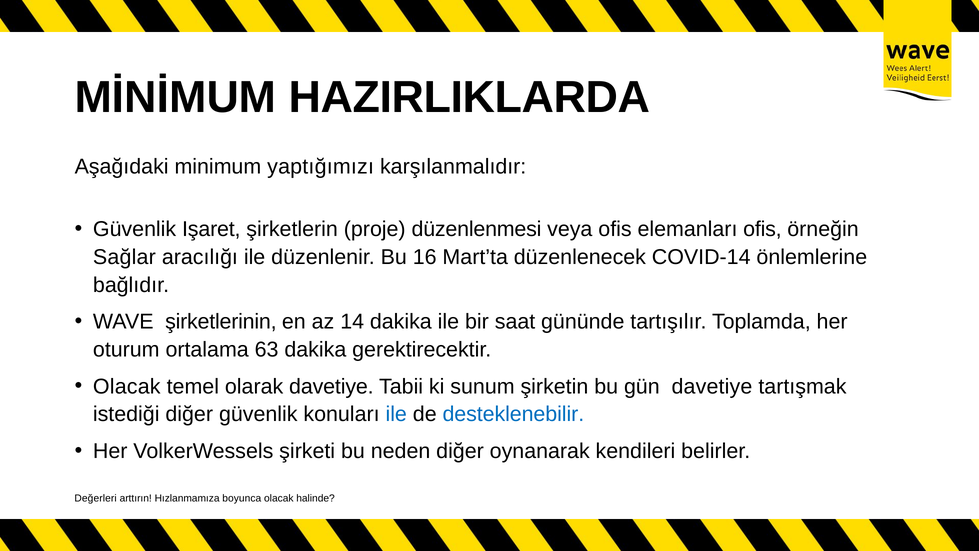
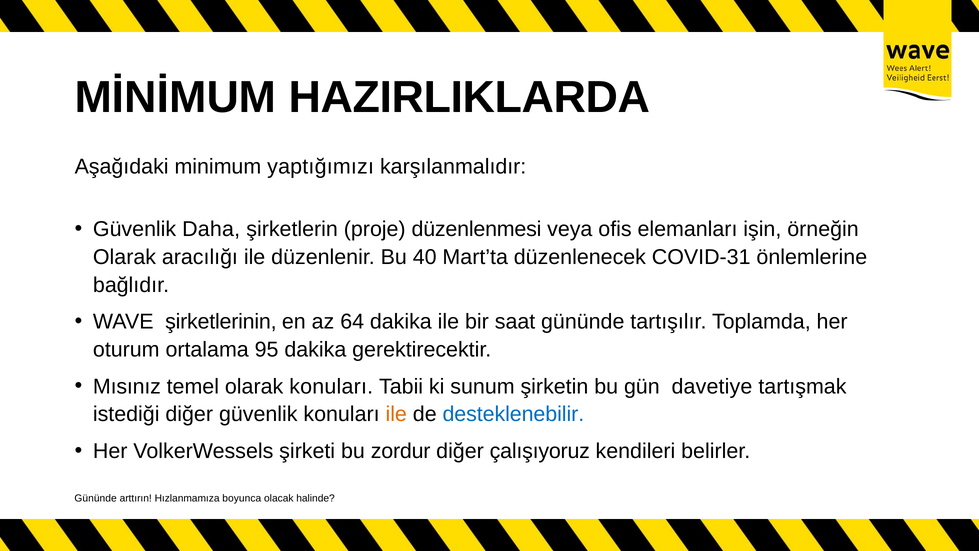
Işaret: Işaret -> Daha
elemanları ofis: ofis -> işin
Sağlar at (124, 257): Sağlar -> Olarak
16: 16 -> 40
COVID-14: COVID-14 -> COVID-31
14: 14 -> 64
63: 63 -> 95
Olacak at (127, 386): Olacak -> Mısınız
olarak davetiye: davetiye -> konuları
ile at (396, 414) colour: blue -> orange
neden: neden -> zordur
oynanarak: oynanarak -> çalışıyoruz
Değerleri at (96, 498): Değerleri -> Gününde
